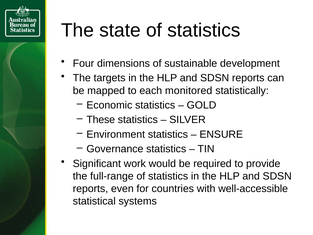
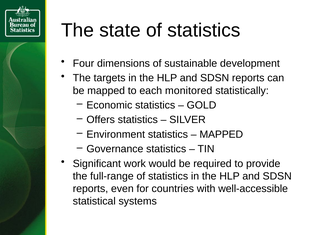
These: These -> Offers
ENSURE at (221, 134): ENSURE -> MAPPED
